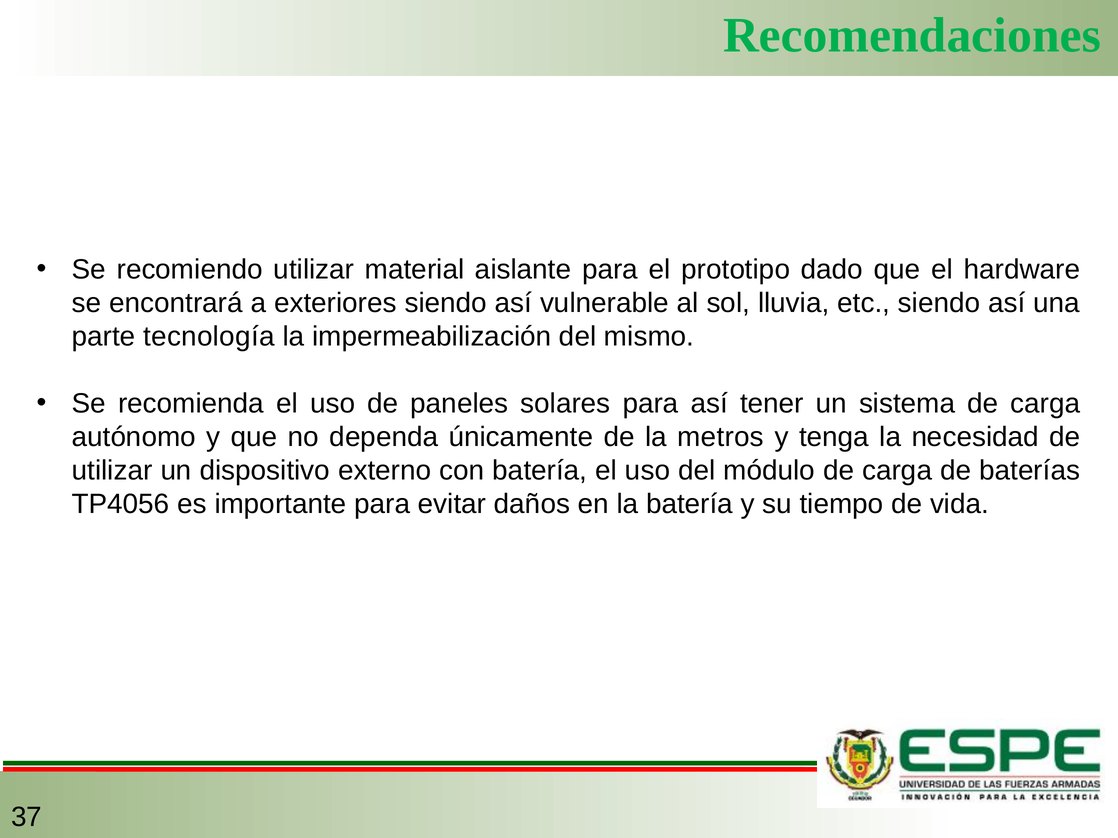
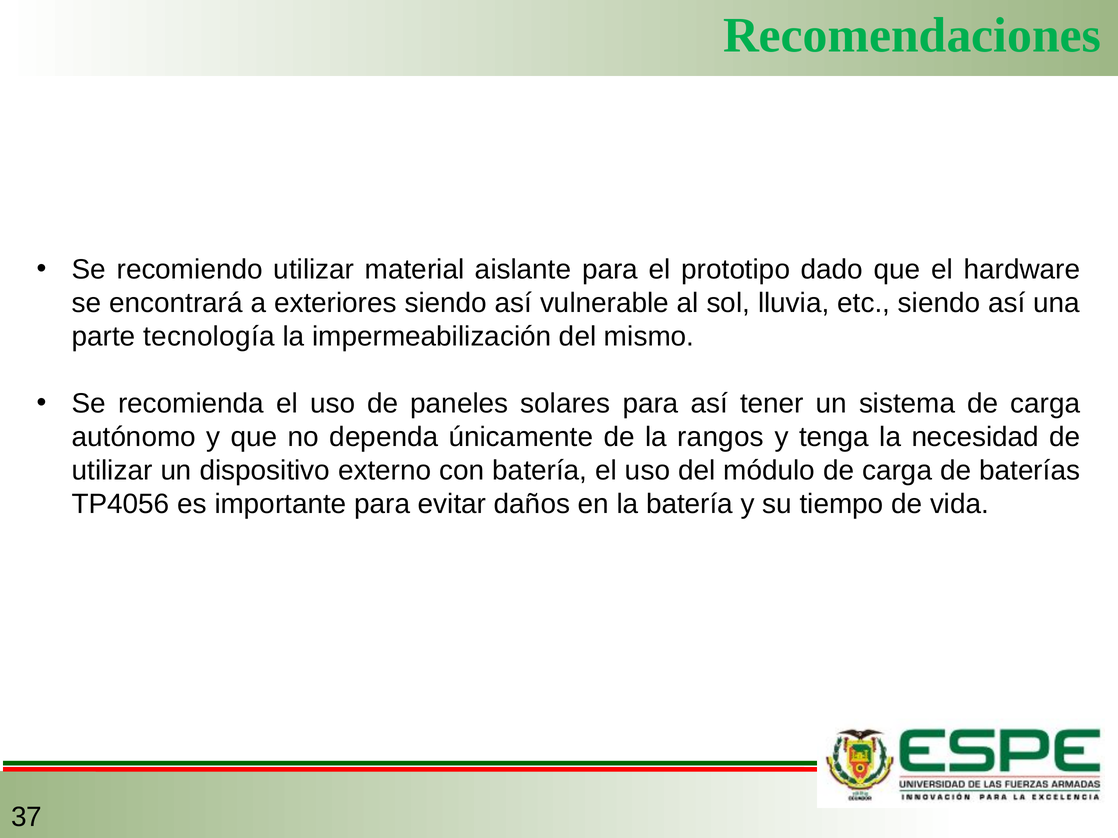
metros: metros -> rangos
